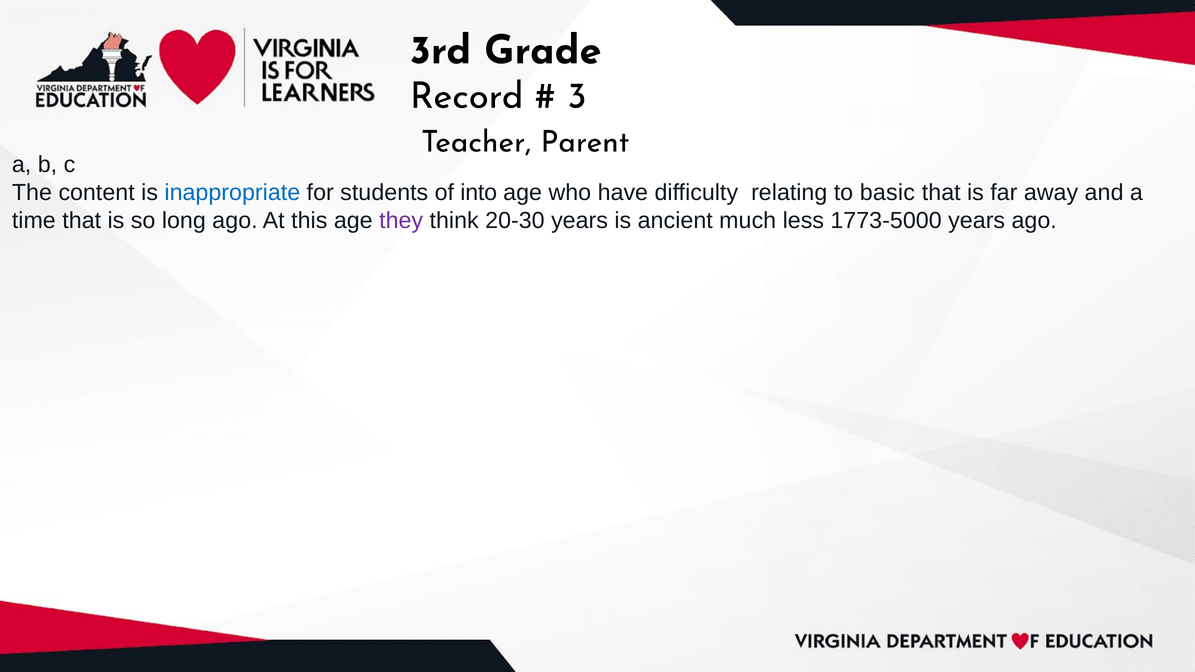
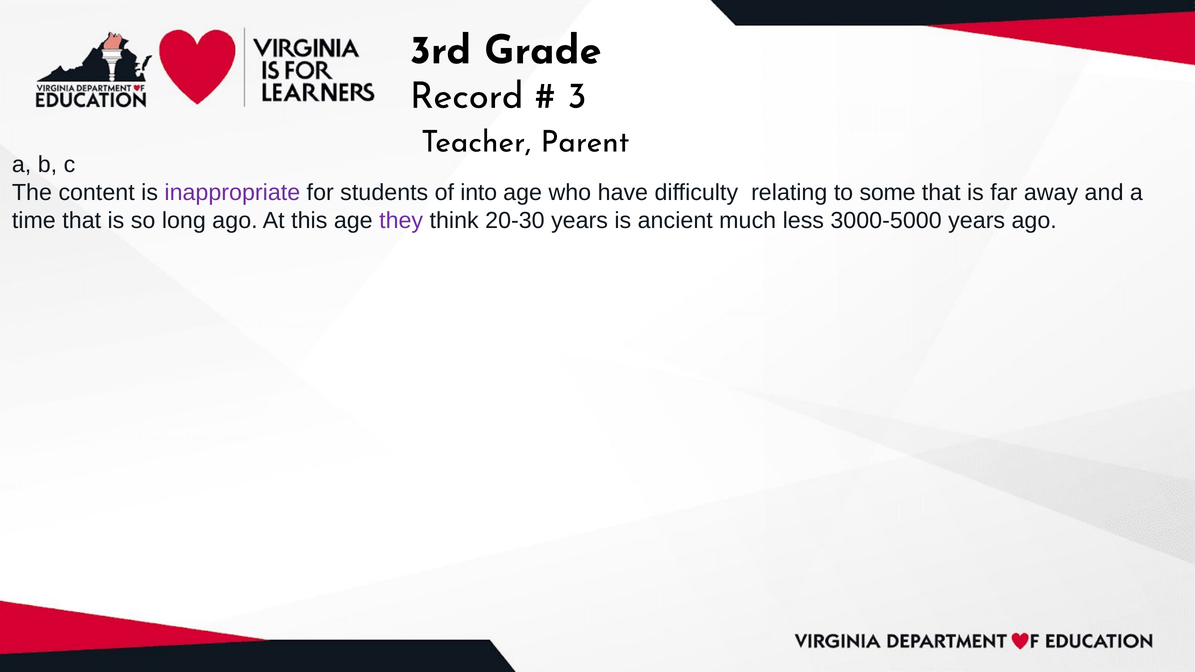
inappropriate colour: blue -> purple
basic: basic -> some
1773-5000: 1773-5000 -> 3000-5000
